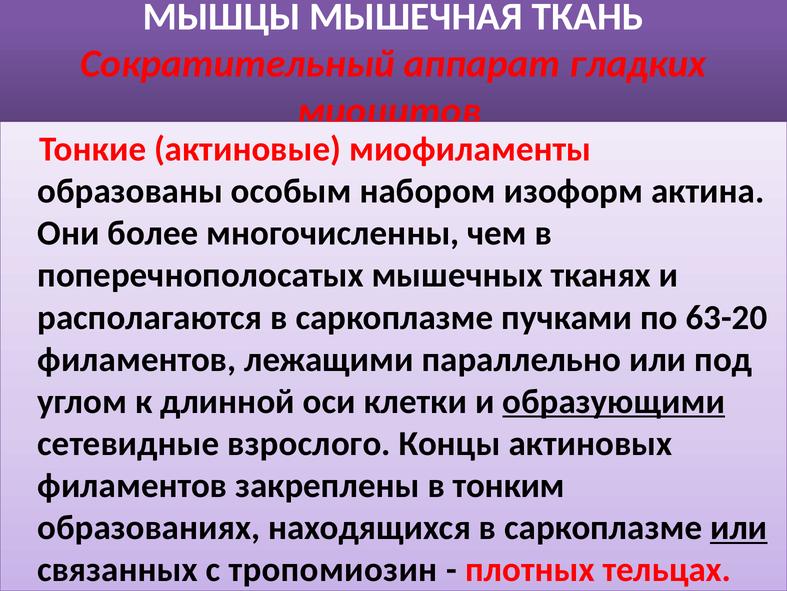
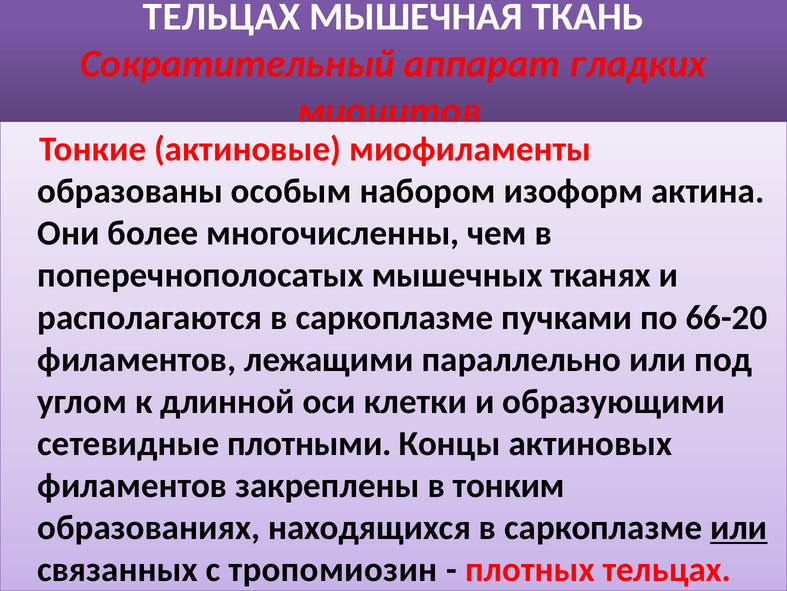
МЫШЦЫ at (222, 17): МЫШЦЫ -> ТЕЛЬЦАХ
63-20: 63-20 -> 66-20
образующими underline: present -> none
взрослого: взрослого -> плотными
